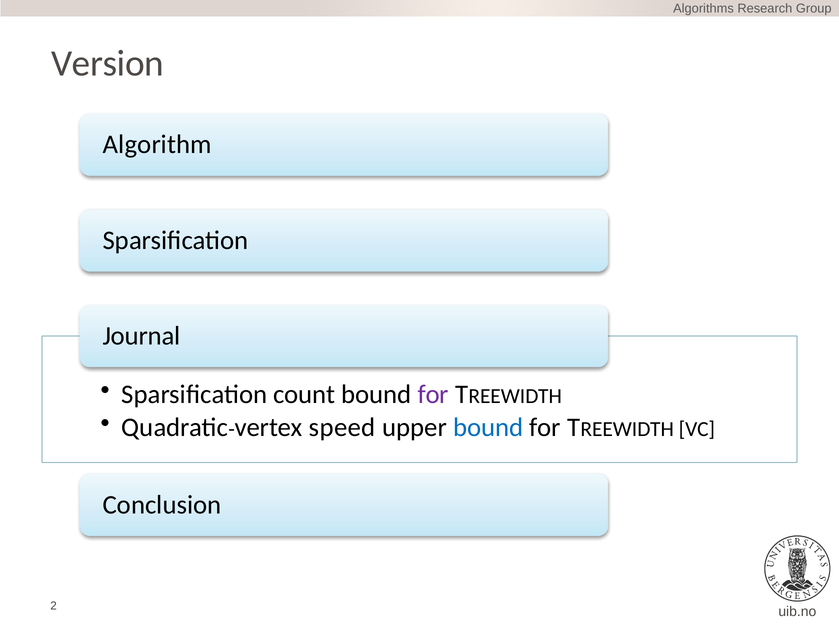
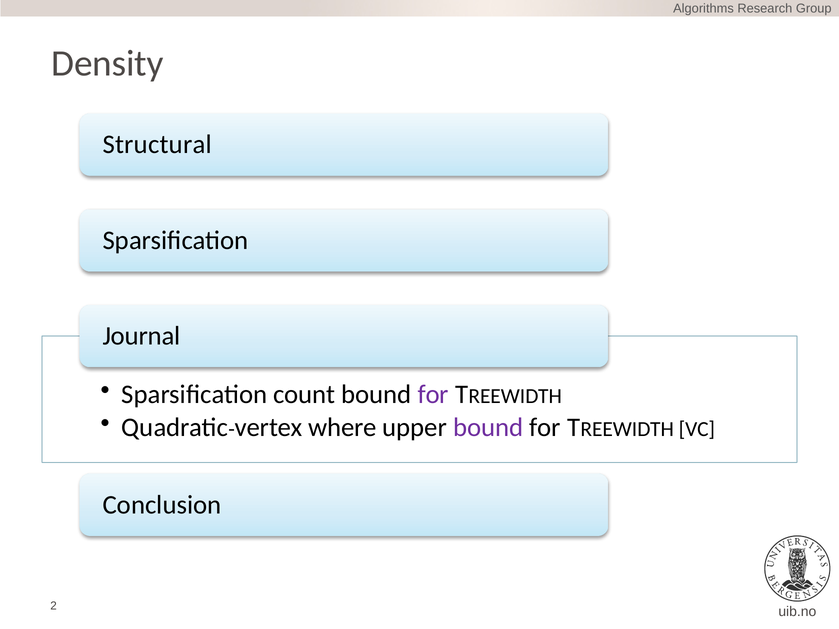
Version: Version -> Density
Algorithm: Algorithm -> Structural
speed: speed -> where
bound at (488, 427) colour: blue -> purple
